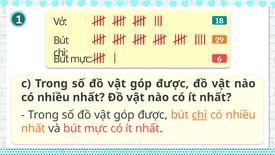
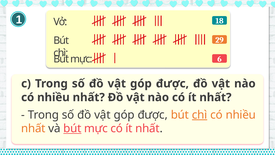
bút at (72, 128) underline: none -> present
